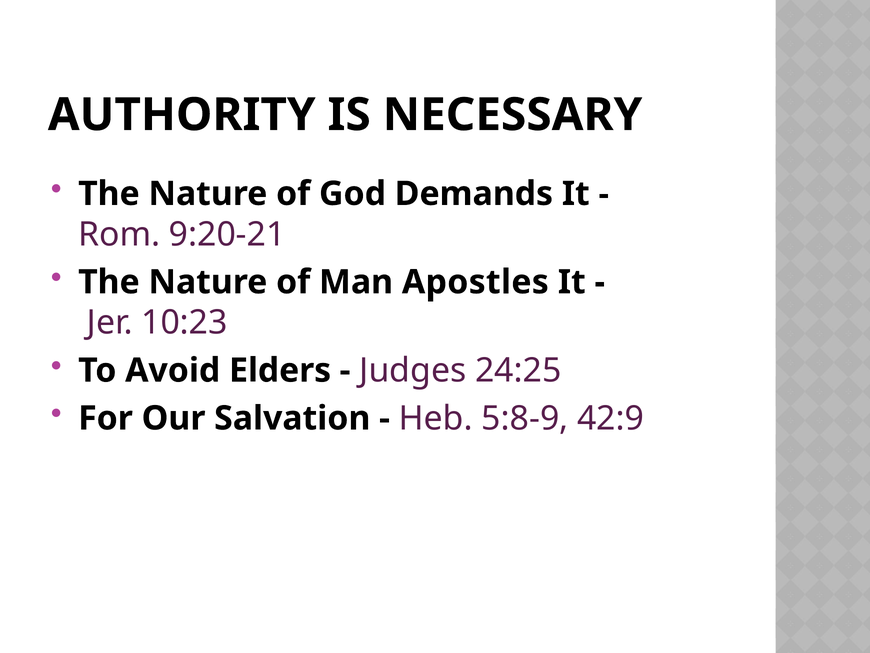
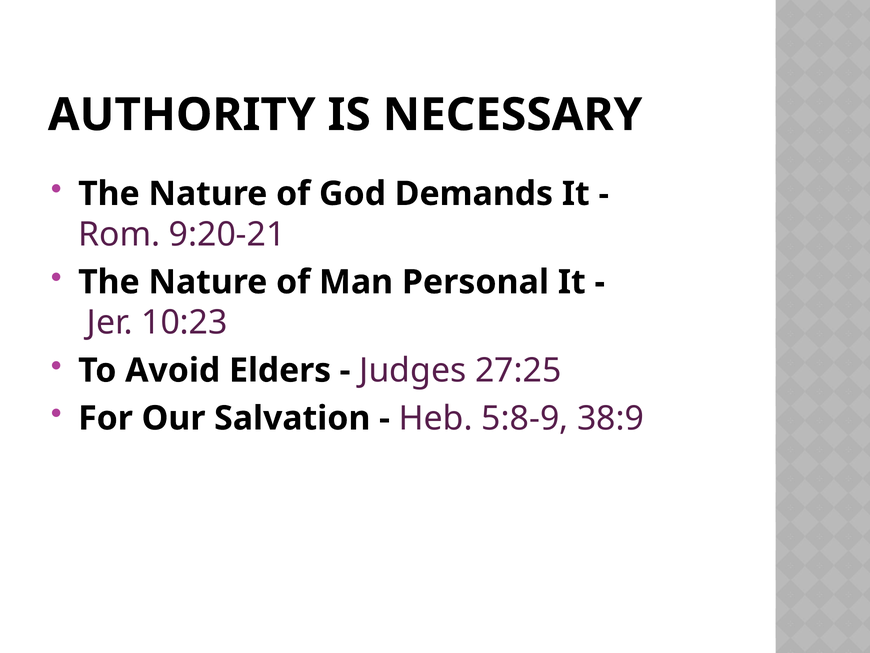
Apostles: Apostles -> Personal
24:25: 24:25 -> 27:25
42:9: 42:9 -> 38:9
